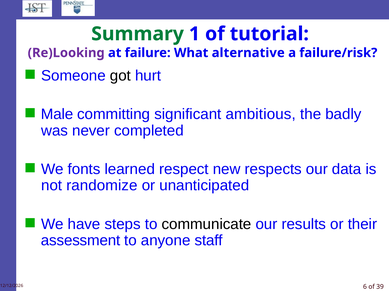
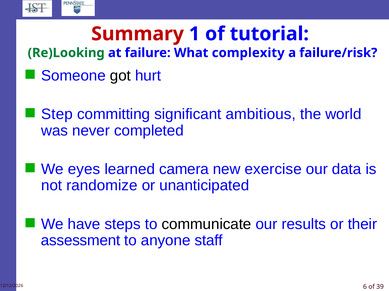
Summary colour: green -> red
Re)Looking colour: purple -> green
alternative: alternative -> complexity
Male: Male -> Step
badly: badly -> world
fonts: fonts -> eyes
respect: respect -> camera
respects: respects -> exercise
